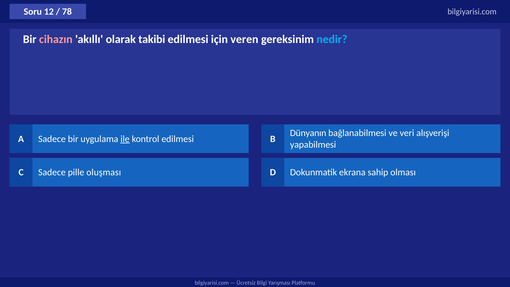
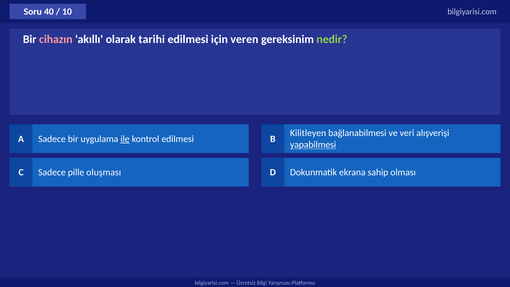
12: 12 -> 40
78: 78 -> 10
takibi: takibi -> tarihi
nedir colour: light blue -> light green
Dünyanın: Dünyanın -> Kilitleyen
yapabilmesi underline: none -> present
